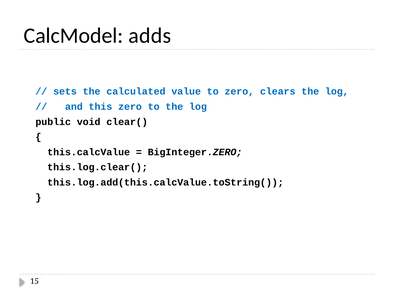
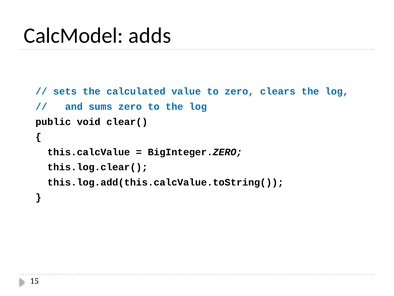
this: this -> sums
